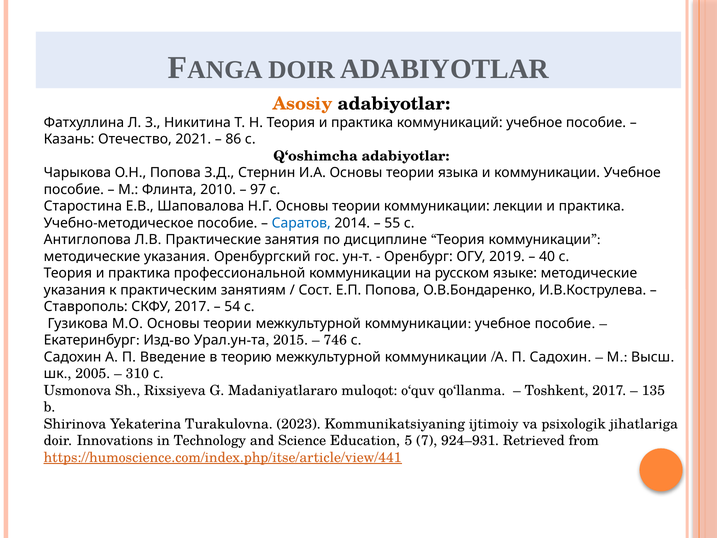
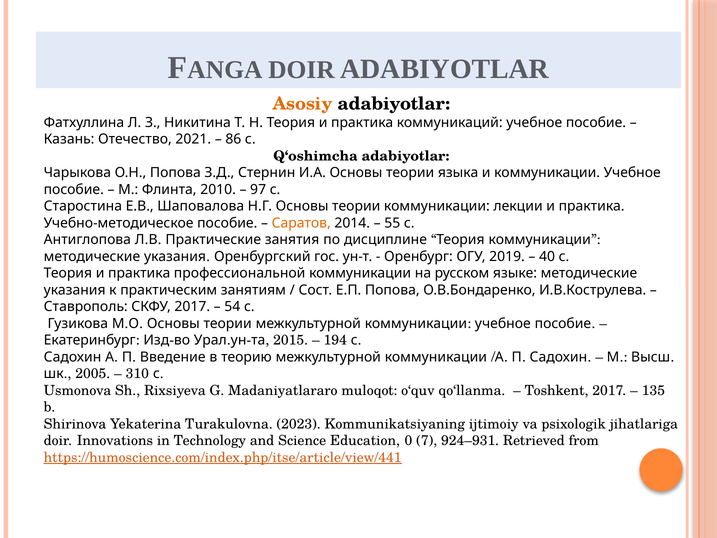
Саратов colour: blue -> orange
746: 746 -> 194
5: 5 -> 0
